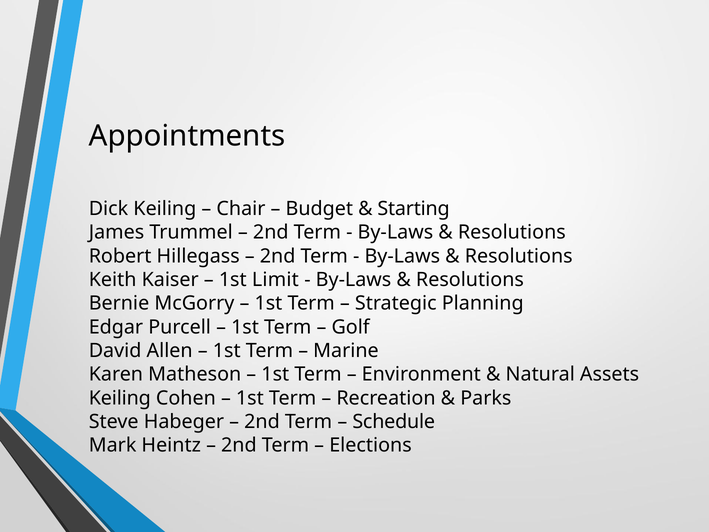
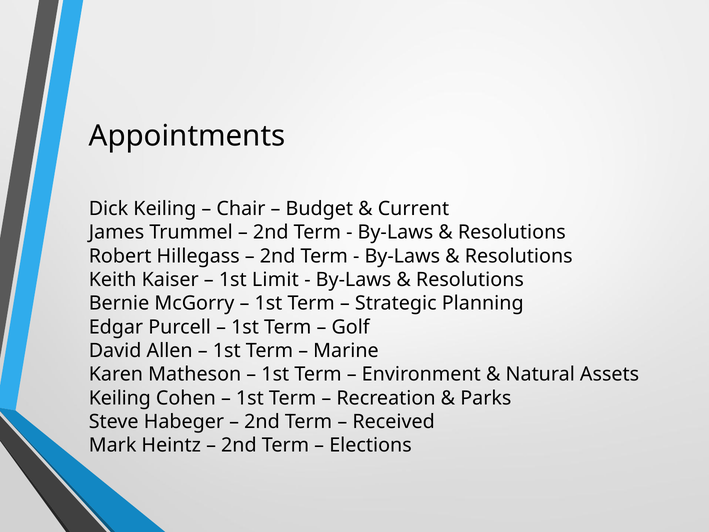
Starting: Starting -> Current
Schedule: Schedule -> Received
